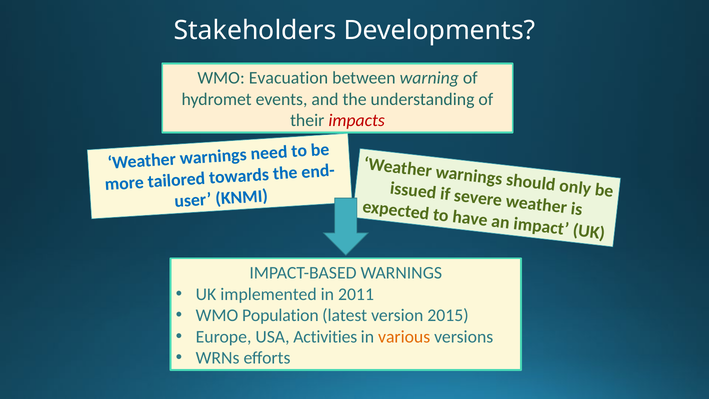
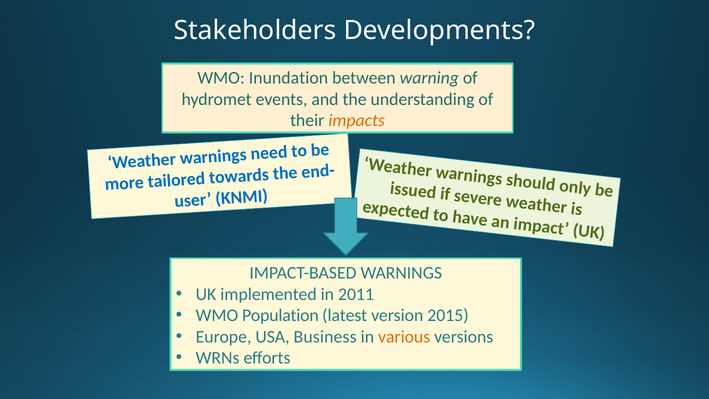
Evacuation: Evacuation -> Inundation
impacts colour: red -> orange
Activities: Activities -> Business
